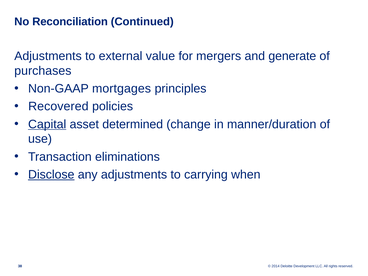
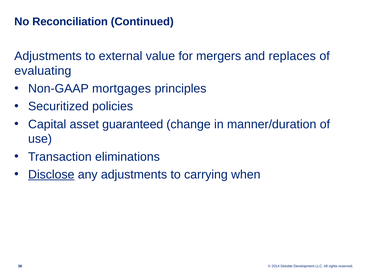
generate: generate -> replaces
purchases: purchases -> evaluating
Recovered: Recovered -> Securitized
Capital underline: present -> none
determined: determined -> guaranteed
